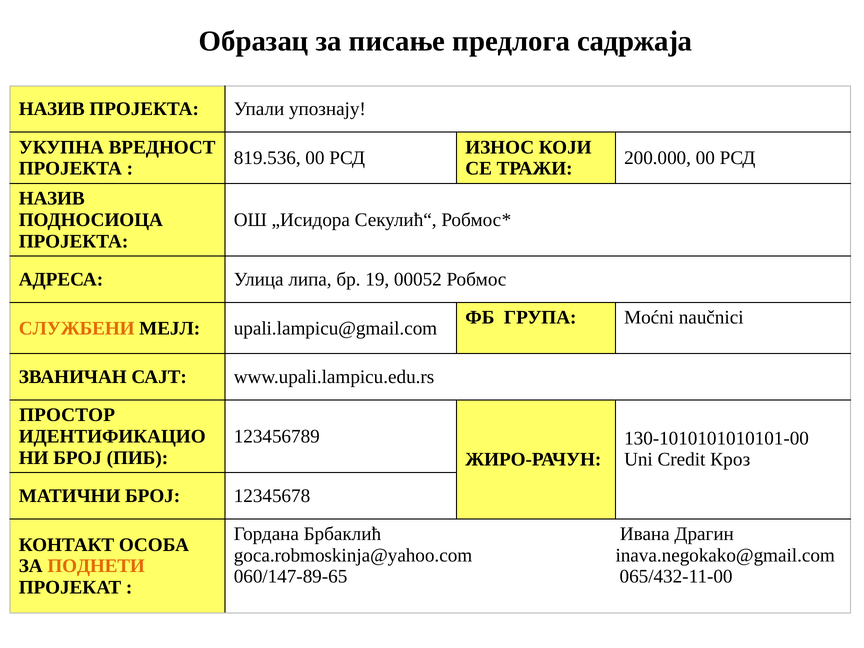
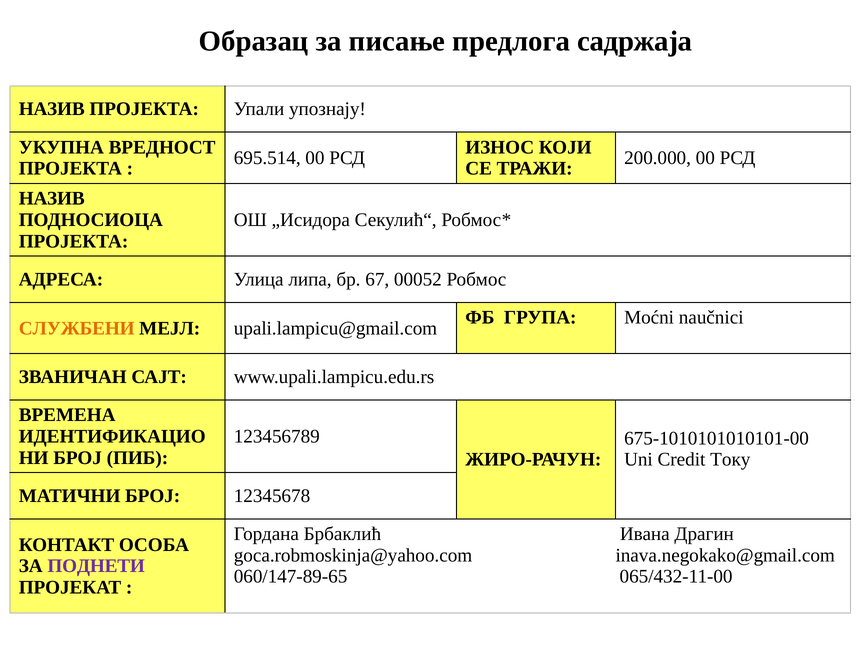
819.536: 819.536 -> 695.514
19: 19 -> 67
ПРОСТОР: ПРОСТОР -> ВРЕМЕНА
130-1010101010101-00: 130-1010101010101-00 -> 675-1010101010101-00
Кроз: Кроз -> Току
ПОДНЕТИ colour: orange -> purple
